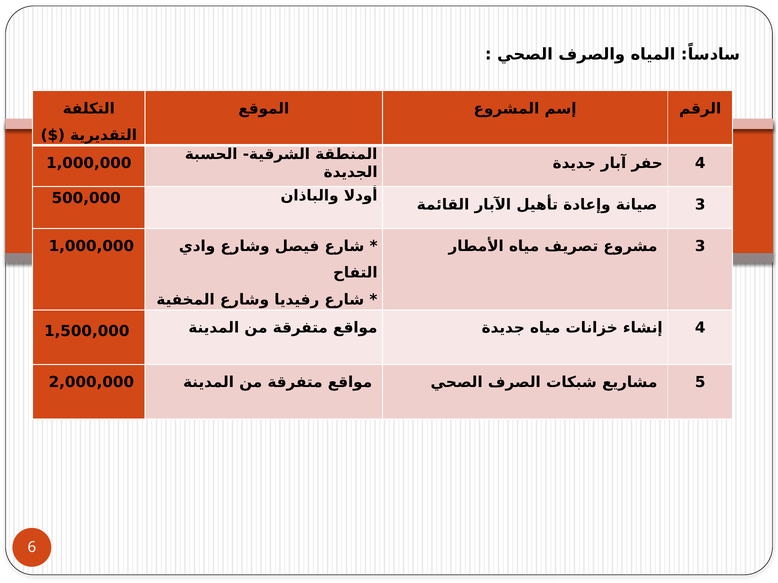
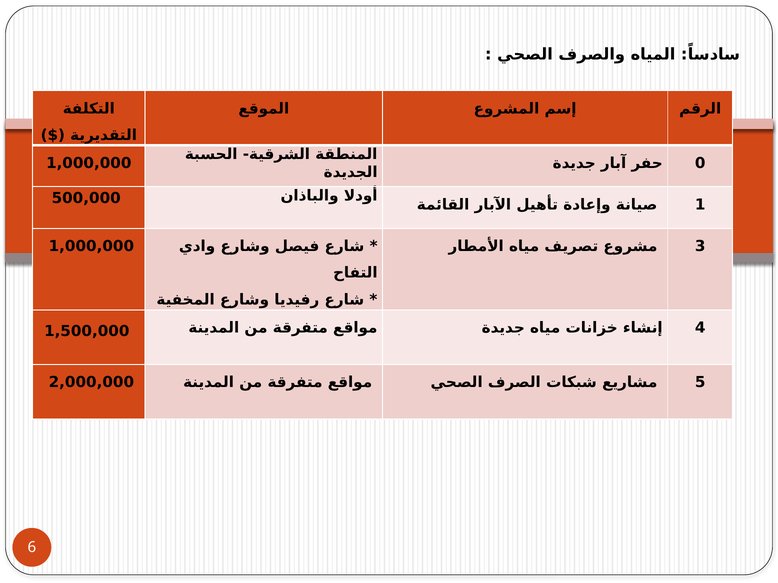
4 at (700, 163): 4 -> 0
3 at (700, 205): 3 -> 1
